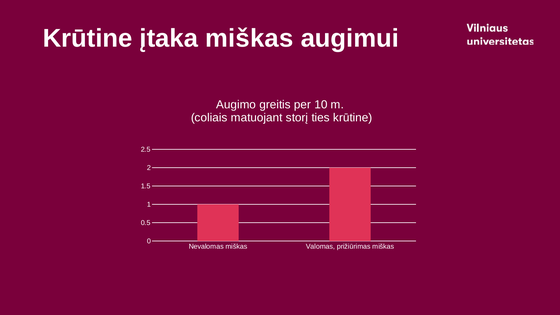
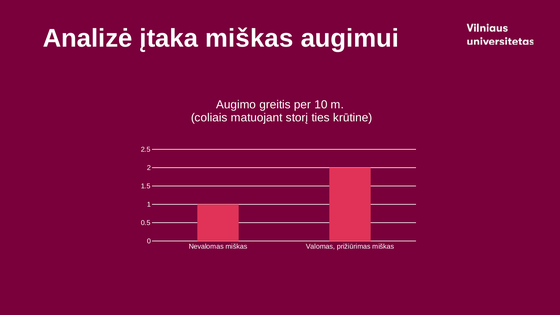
Krūtine at (88, 38): Krūtine -> Analizė
